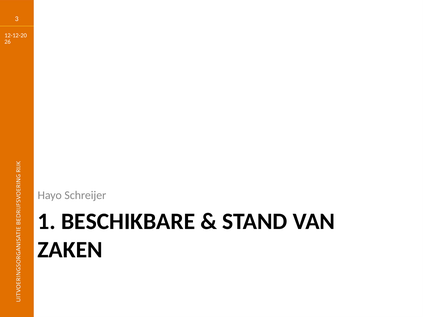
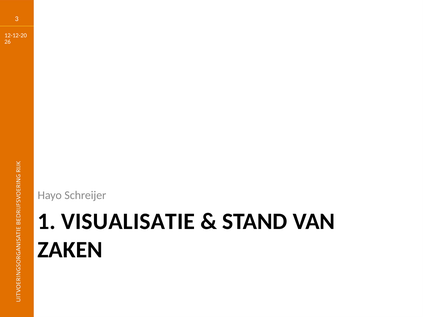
BESCHIKBARE: BESCHIKBARE -> VISUALISATIE
